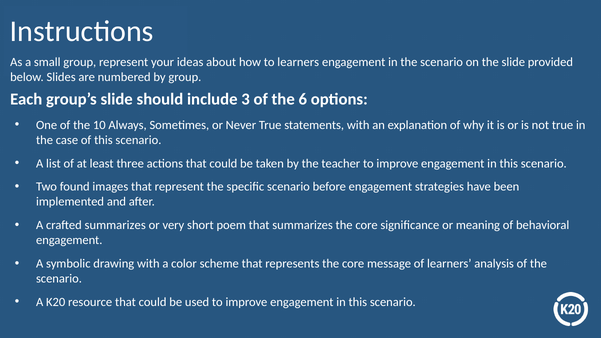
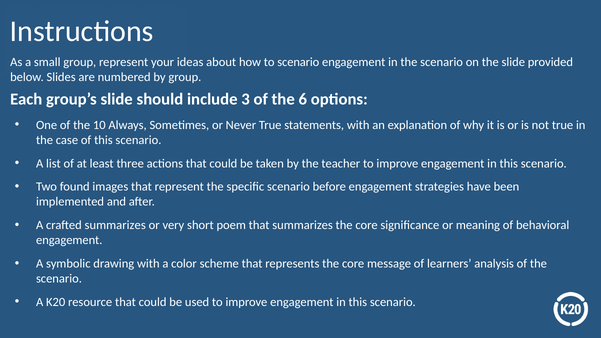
to learners: learners -> scenario
